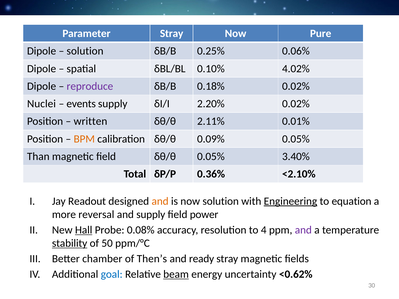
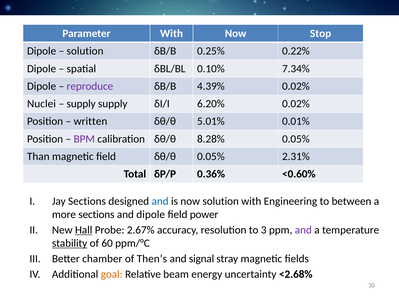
Parameter Stray: Stray -> With
Pure: Pure -> Stop
0.06%: 0.06% -> 0.22%
4.02%: 4.02% -> 7.34%
0.18%: 0.18% -> 4.39%
events at (81, 104): events -> supply
2.20%: 2.20% -> 6.20%
2.11%: 2.11% -> 5.01%
BPM colour: orange -> purple
0.09%: 0.09% -> 8.28%
3.40%: 3.40% -> 2.31%
<2.10%: <2.10% -> <0.60%
Jay Readout: Readout -> Sections
and at (160, 201) colour: orange -> blue
Engineering underline: present -> none
equation: equation -> between
more reversal: reversal -> sections
and supply: supply -> dipole
0.08%: 0.08% -> 2.67%
4: 4 -> 3
50: 50 -> 60
ready: ready -> signal
goal colour: blue -> orange
beam underline: present -> none
<0.62%: <0.62% -> <2.68%
